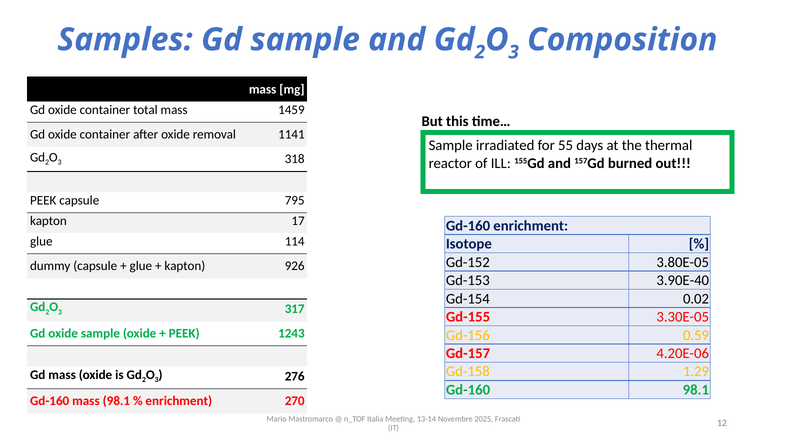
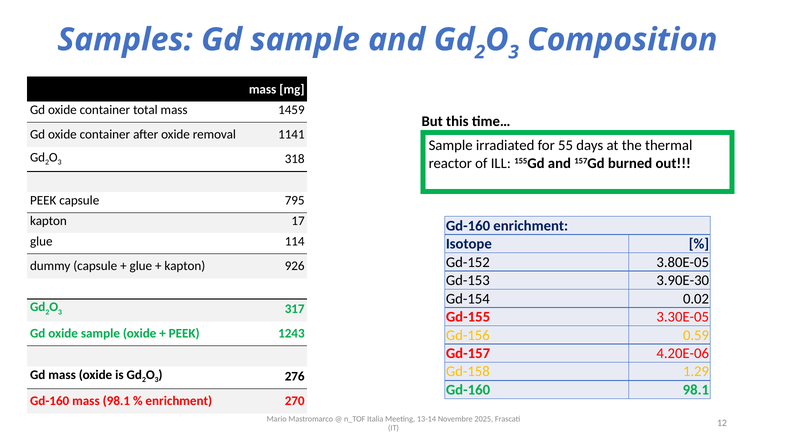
3.90E-40: 3.90E-40 -> 3.90E-30
